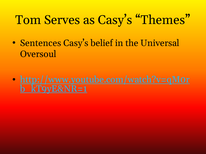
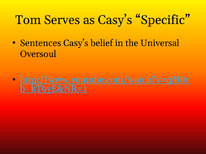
Themes: Themes -> Specific
